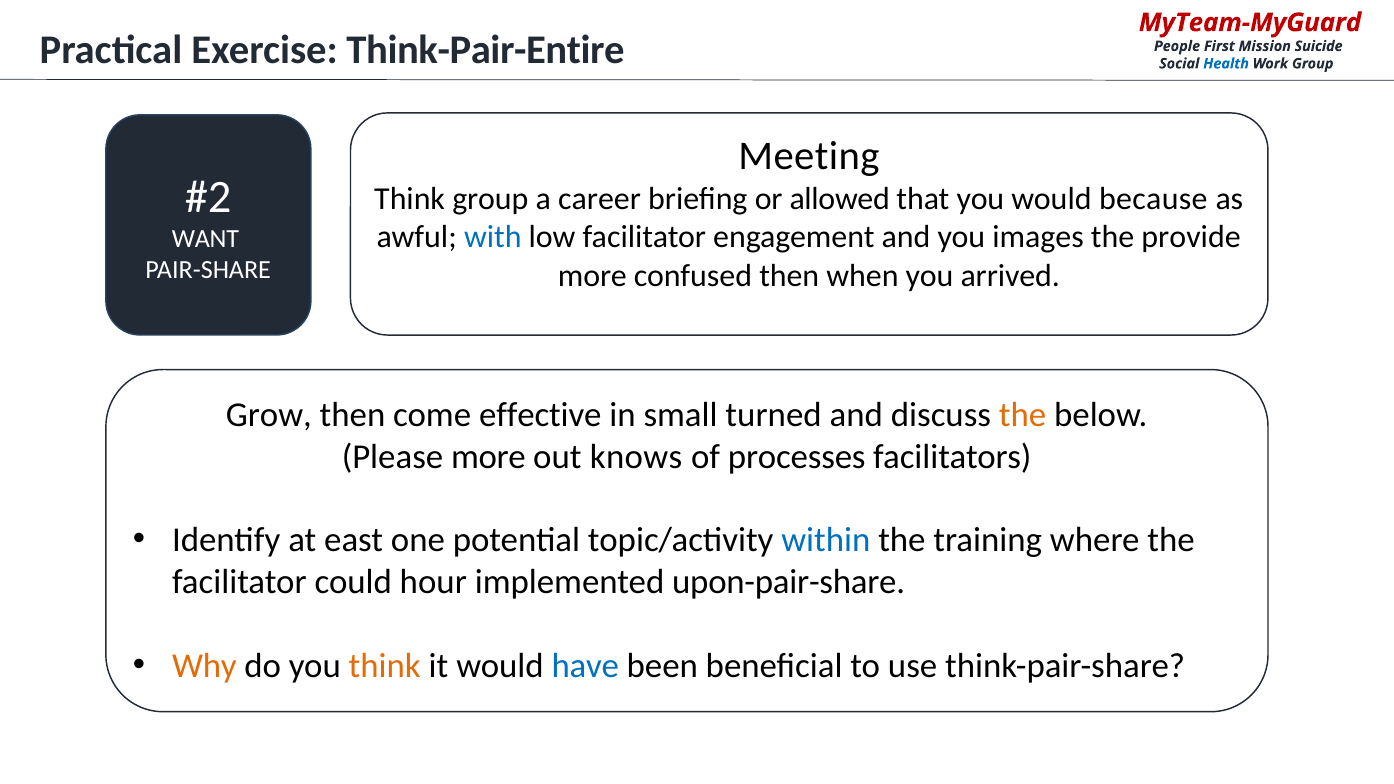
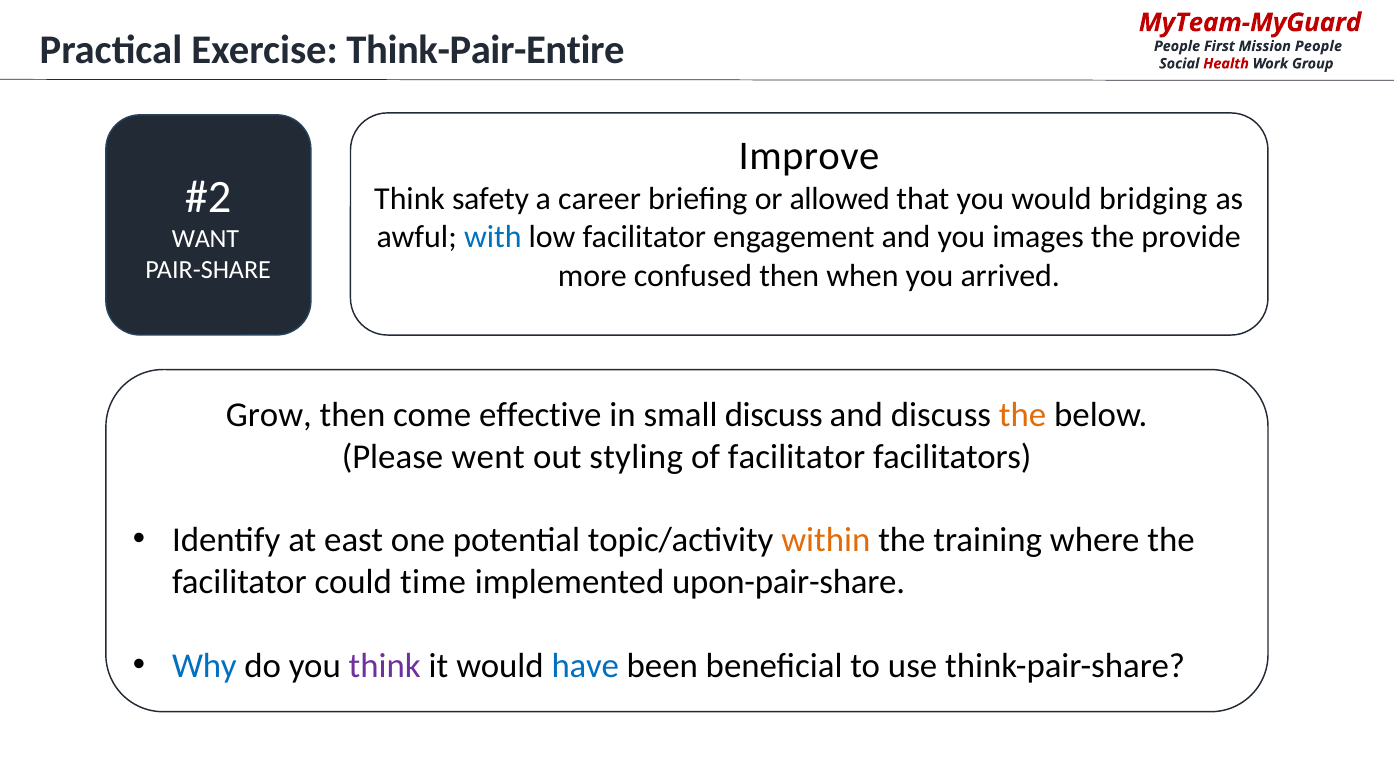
Mission Suicide: Suicide -> People
Health colour: blue -> red
Meeting: Meeting -> Improve
Think group: group -> safety
because: because -> bridging
small turned: turned -> discuss
Please more: more -> went
knows: knows -> styling
of processes: processes -> facilitator
within colour: blue -> orange
hour: hour -> time
Why colour: orange -> blue
think at (385, 666) colour: orange -> purple
